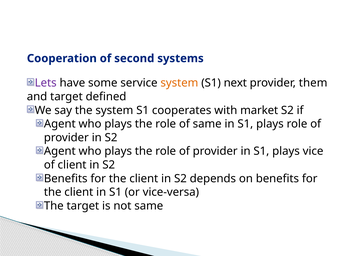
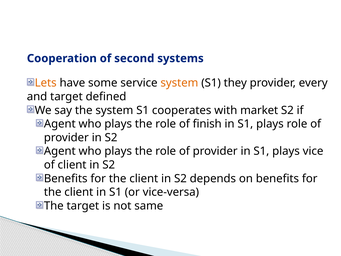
Lets colour: purple -> orange
next: next -> they
them: them -> every
of same: same -> finish
